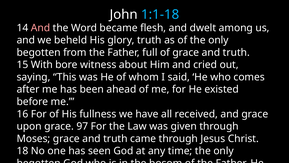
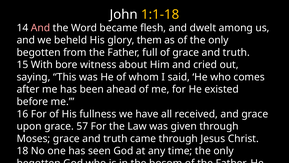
1:1-18 colour: light blue -> yellow
glory truth: truth -> them
97: 97 -> 57
